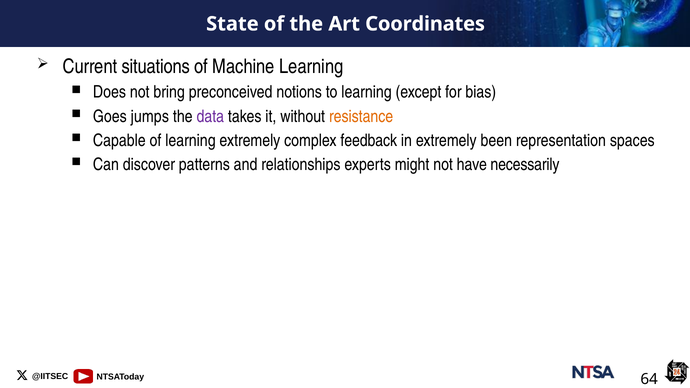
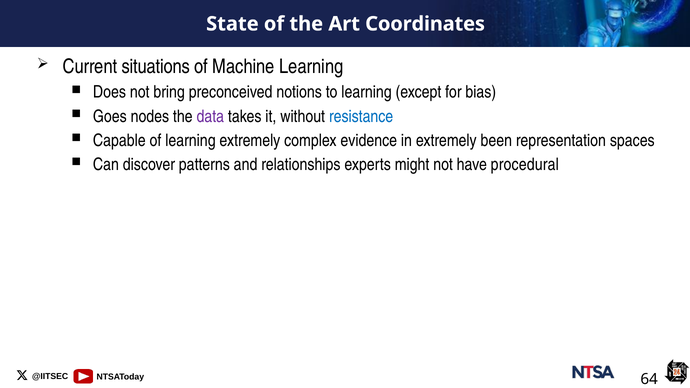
jumps: jumps -> nodes
resistance colour: orange -> blue
feedback: feedback -> evidence
necessarily: necessarily -> procedural
